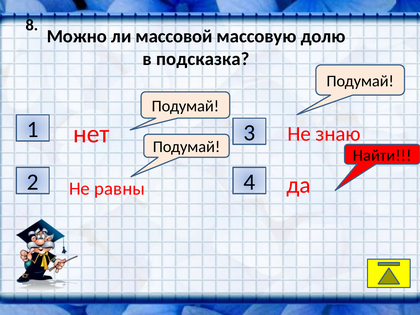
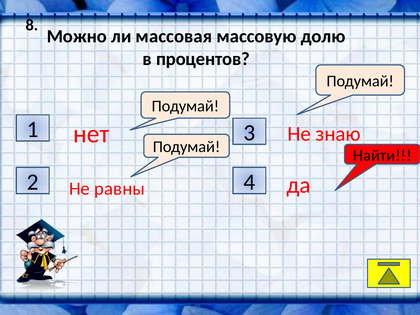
массовой: массовой -> массовая
подсказка: подсказка -> процентов
